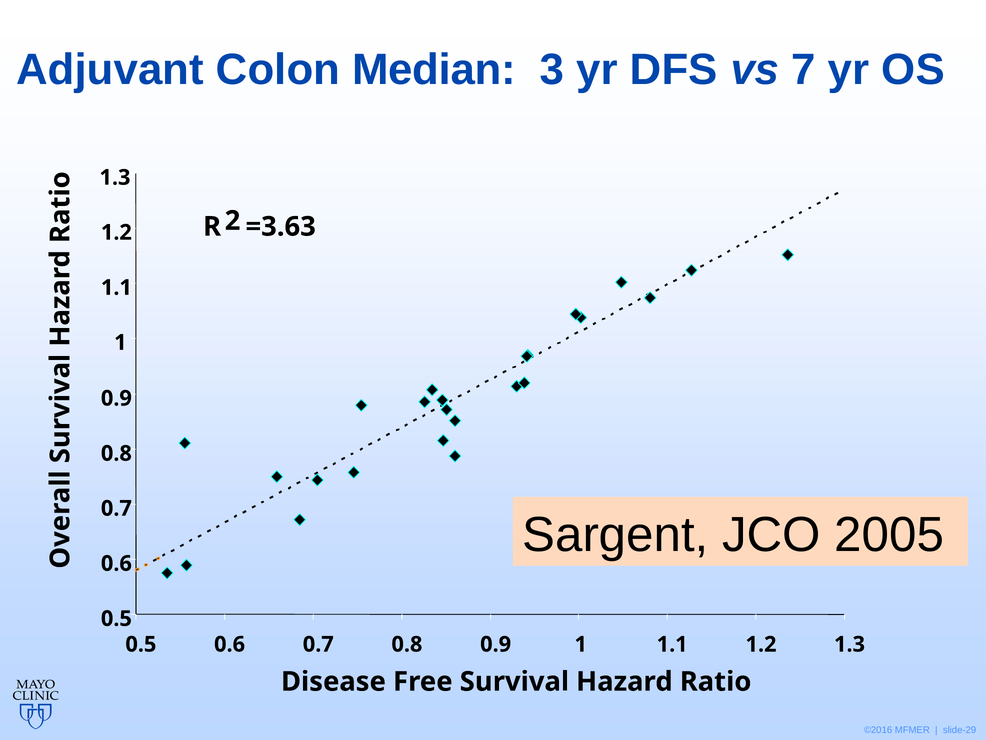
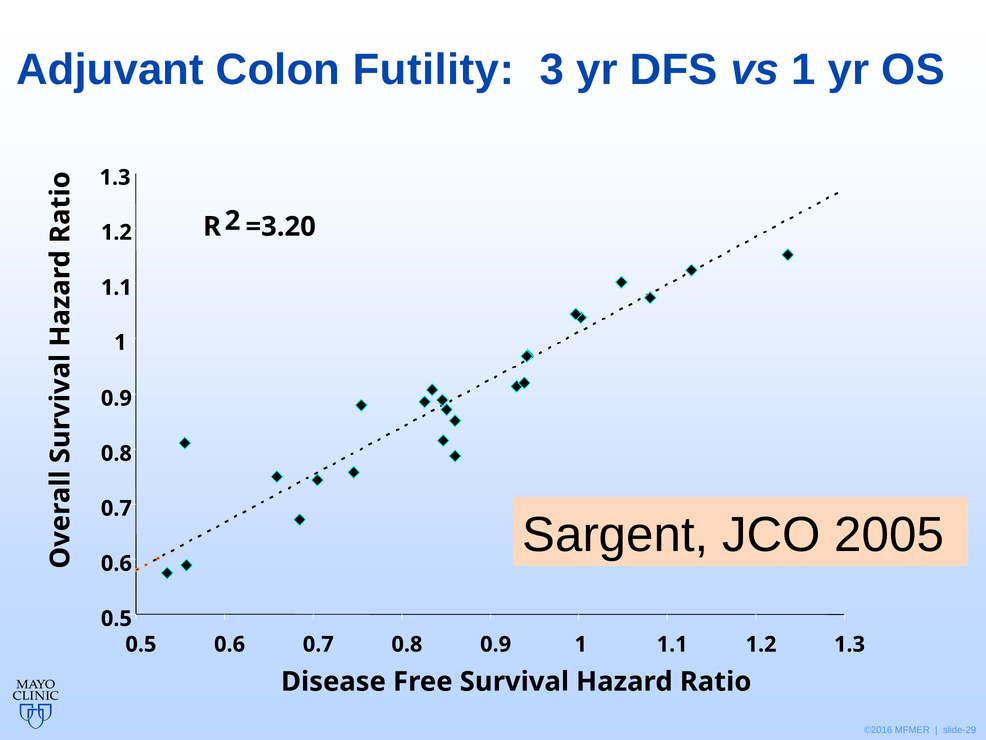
Median: Median -> Futility
vs 7: 7 -> 1
=3.63: =3.63 -> =3.20
